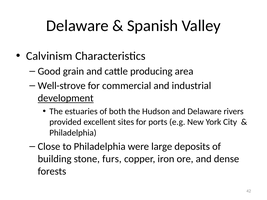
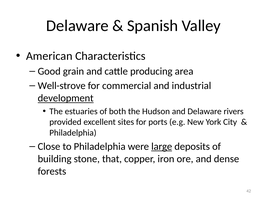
Calvinism: Calvinism -> American
large underline: none -> present
furs: furs -> that
